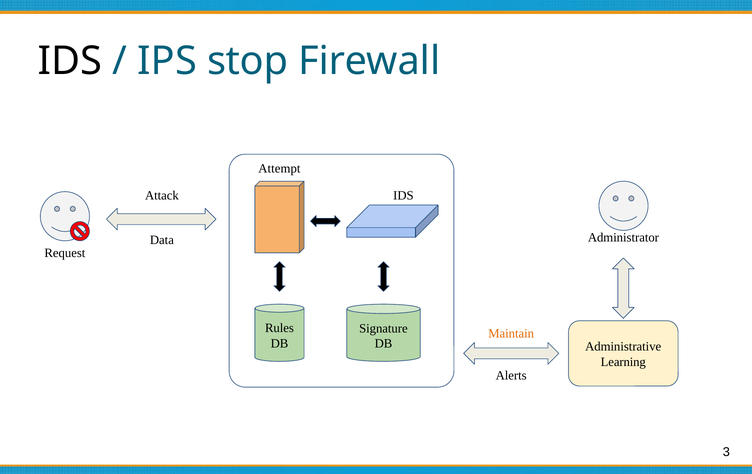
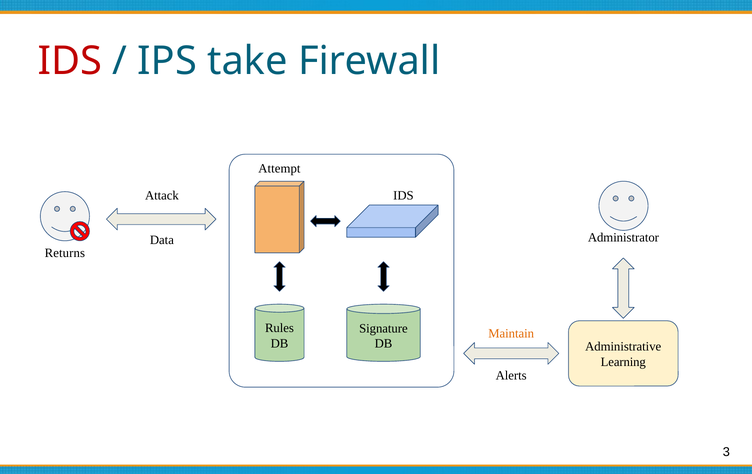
IDS at (70, 61) colour: black -> red
stop: stop -> take
Request: Request -> Returns
